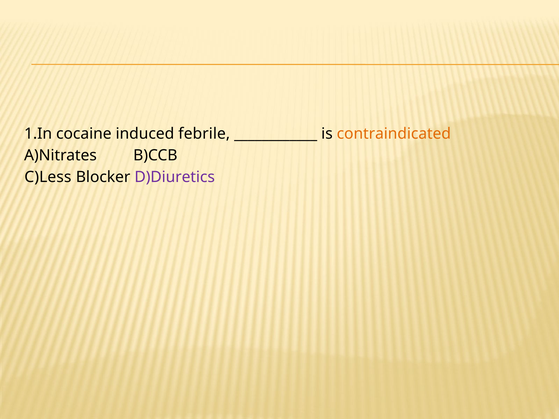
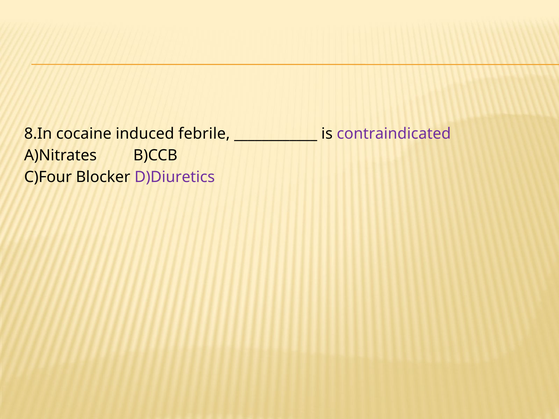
1.In: 1.In -> 8.In
contraindicated colour: orange -> purple
C)Less: C)Less -> C)Four
